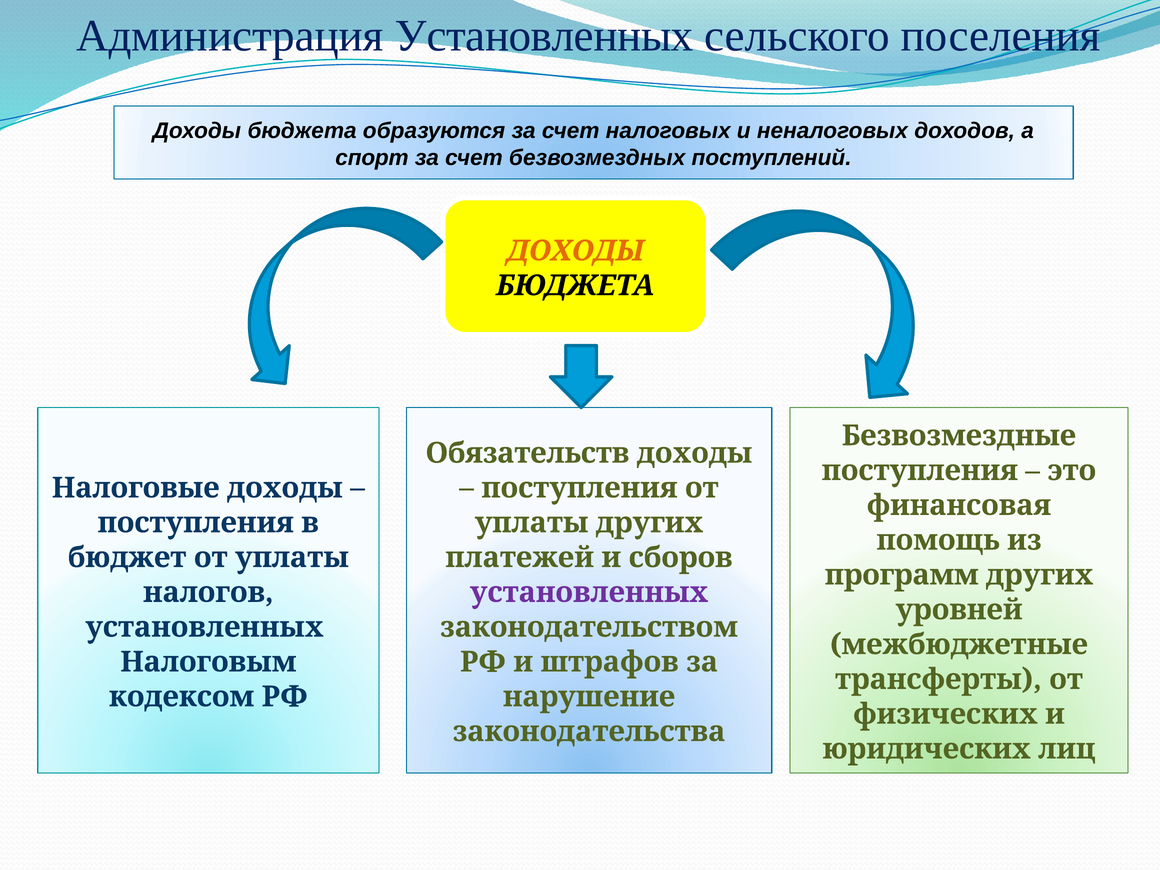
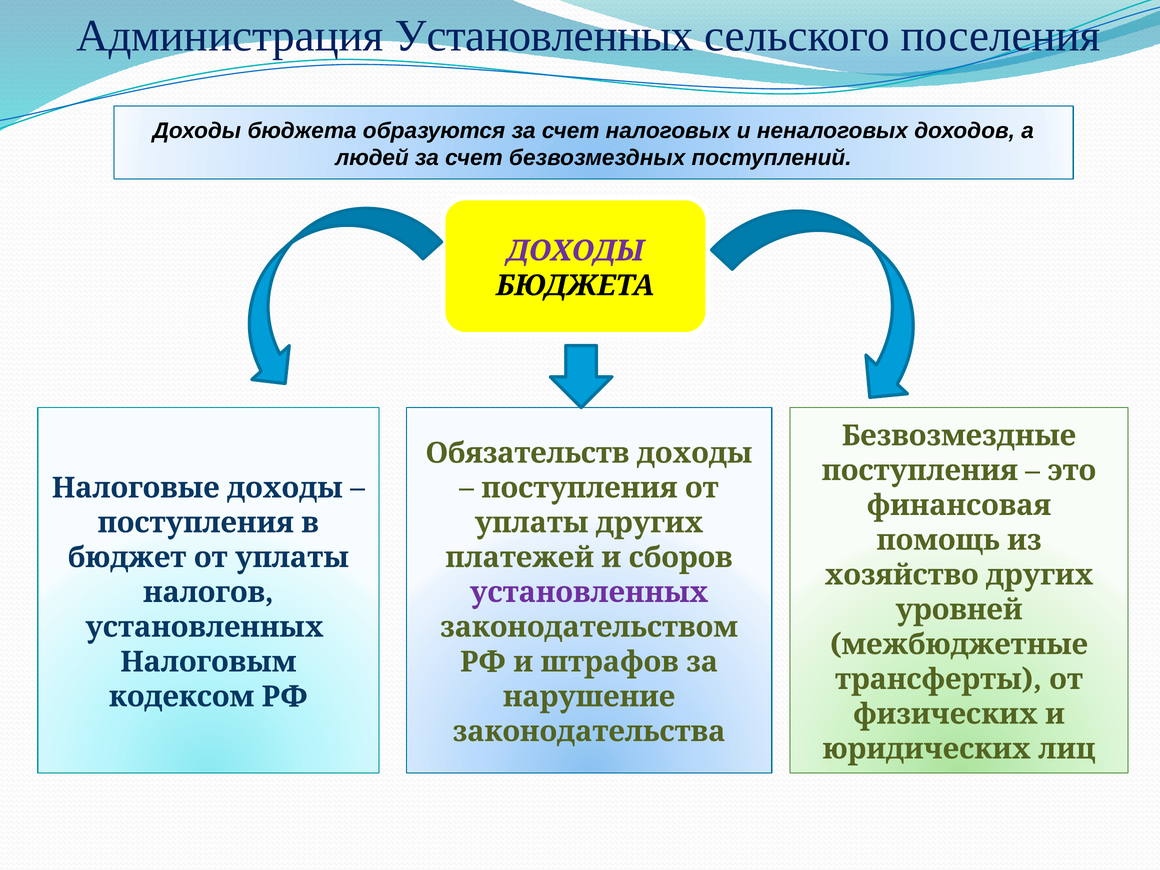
спорт: спорт -> людей
ДОХОДЫ at (576, 251) colour: orange -> purple
программ: программ -> хозяйство
